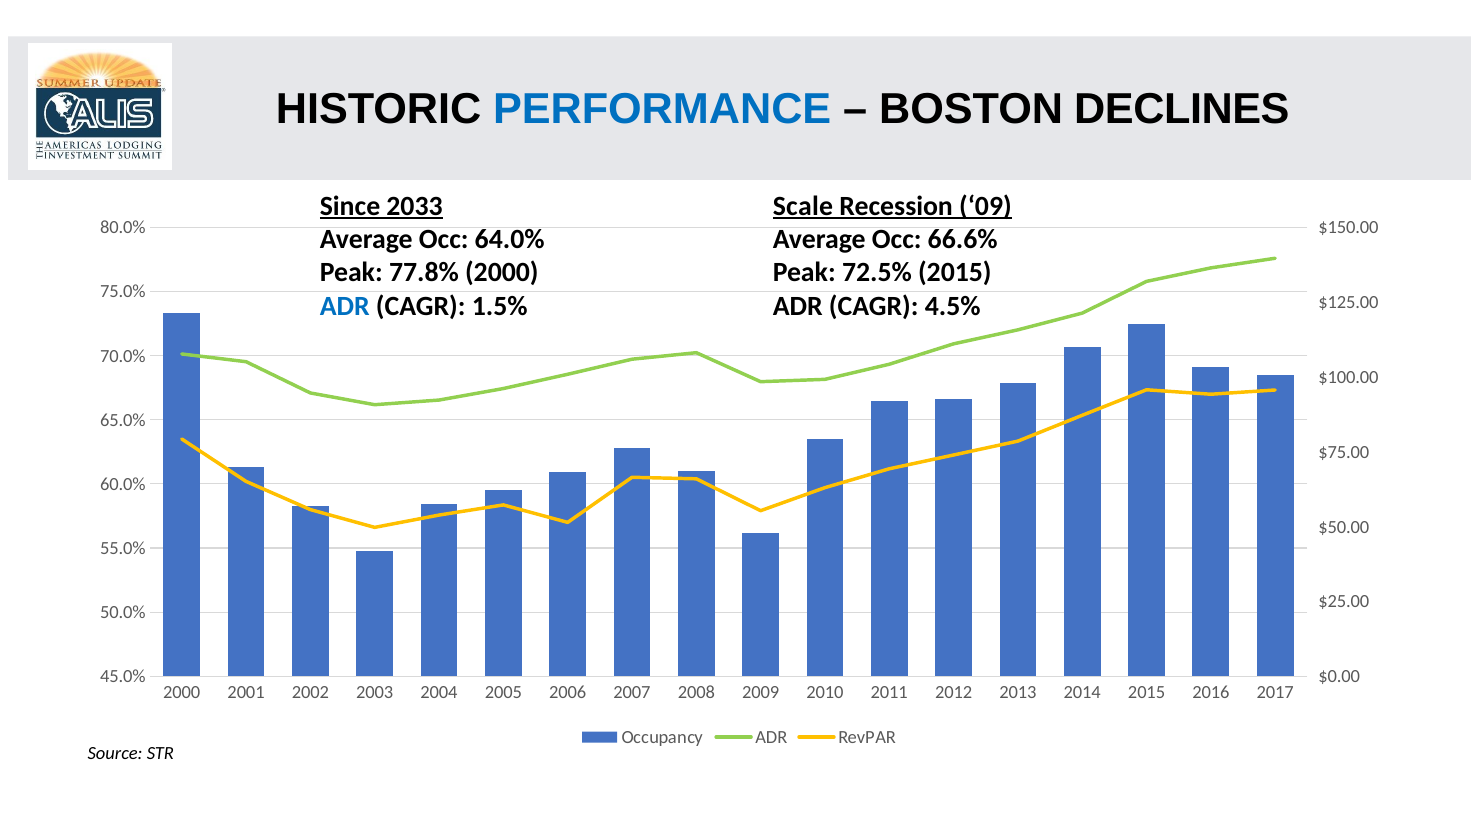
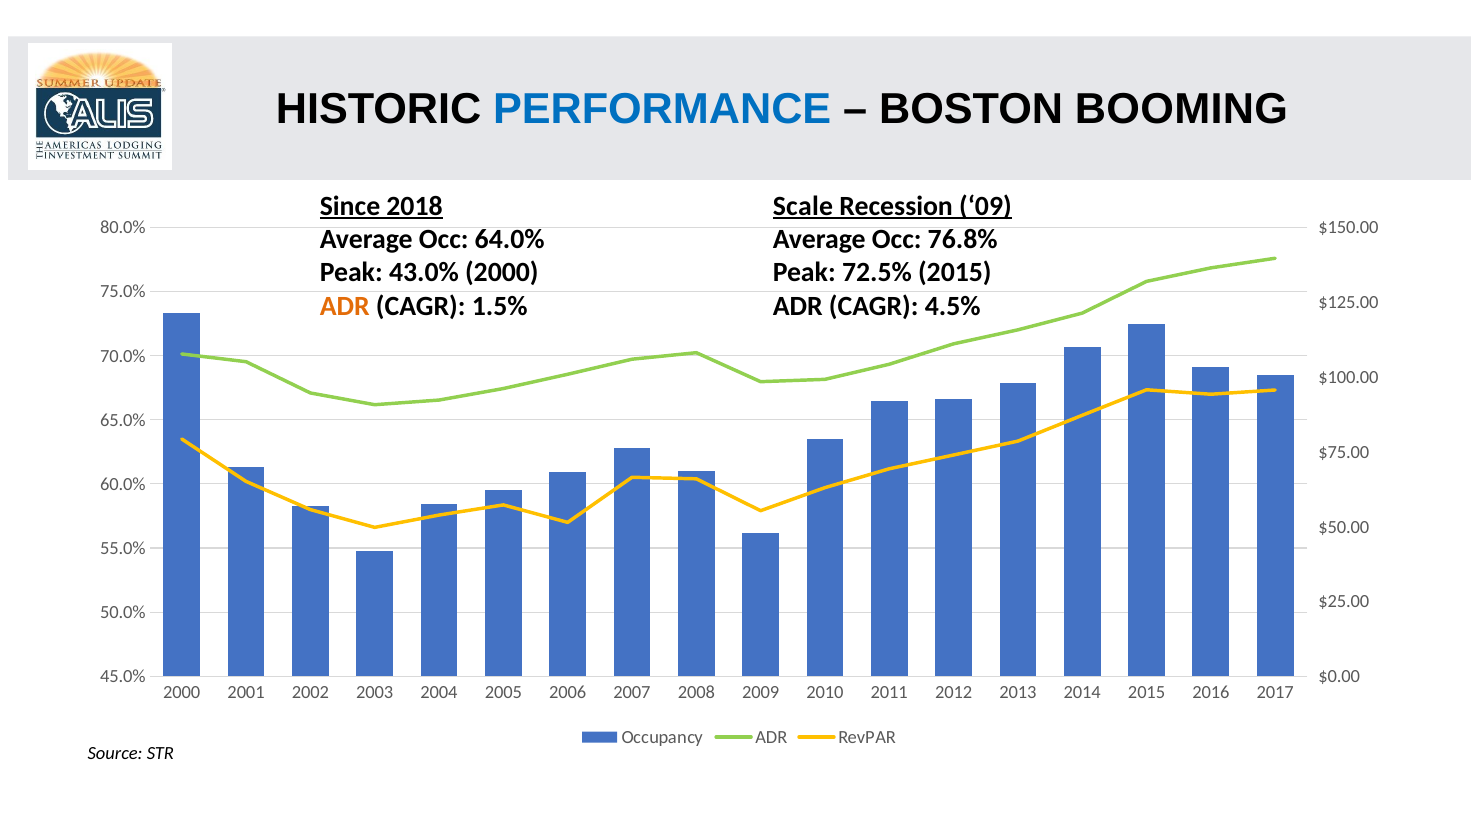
DECLINES: DECLINES -> BOOMING
2033: 2033 -> 2018
66.6%: 66.6% -> 76.8%
77.8%: 77.8% -> 43.0%
ADR at (345, 306) colour: blue -> orange
